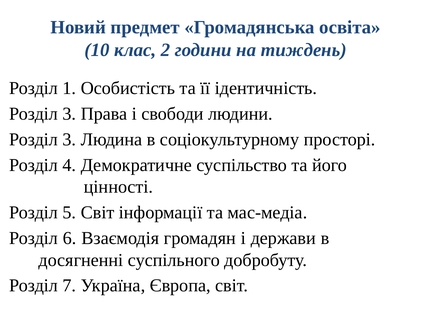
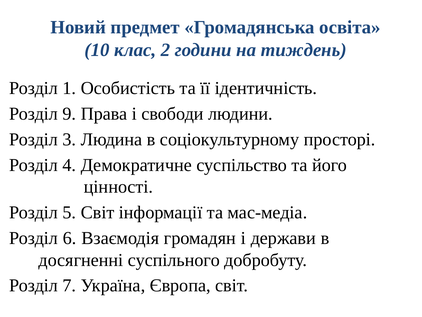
3 at (69, 114): 3 -> 9
